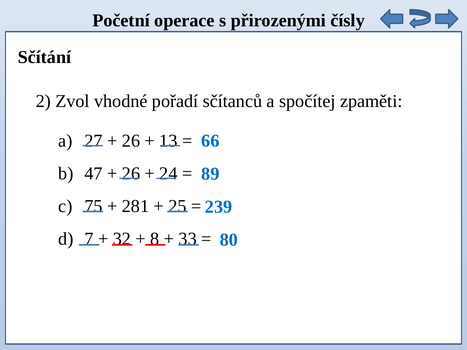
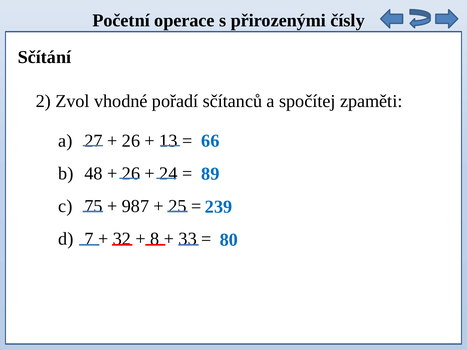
47: 47 -> 48
281: 281 -> 987
